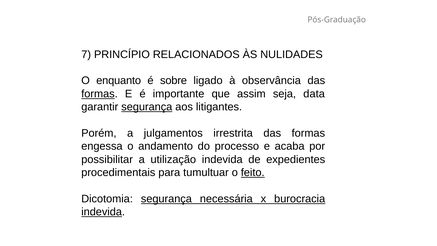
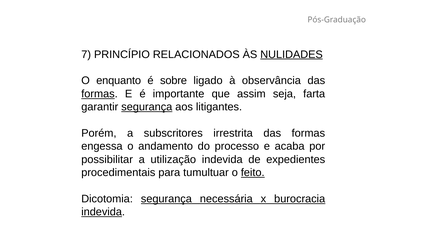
NULIDADES underline: none -> present
data: data -> farta
julgamentos: julgamentos -> subscritores
